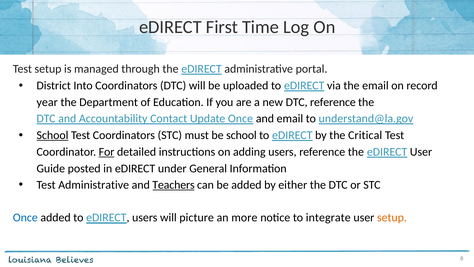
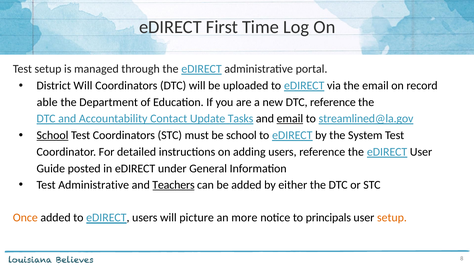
District Into: Into -> Will
year: year -> able
Update Once: Once -> Tasks
email at (290, 119) underline: none -> present
understand@la.gov: understand@la.gov -> streamlined@la.gov
Critical: Critical -> System
For underline: present -> none
Once at (25, 217) colour: blue -> orange
integrate: integrate -> principals
